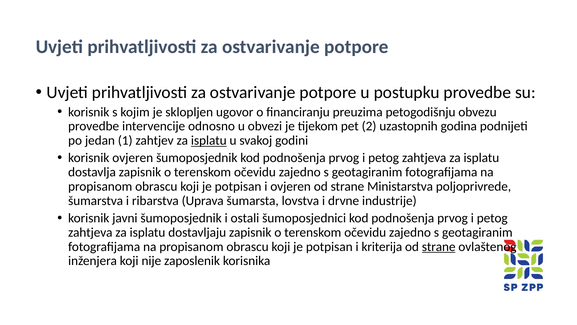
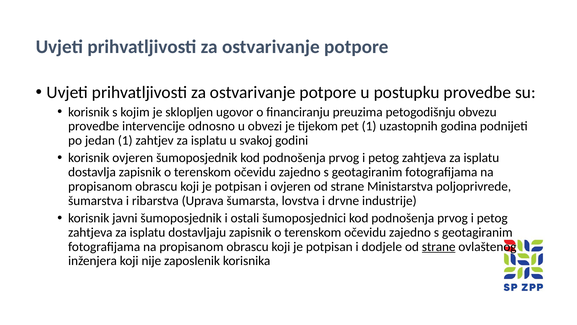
pet 2: 2 -> 1
isplatu at (209, 140) underline: present -> none
kriterija: kriterija -> dodjele
